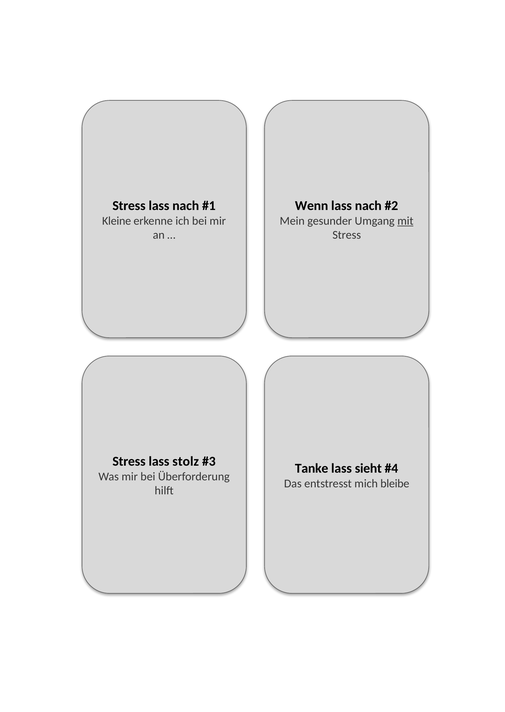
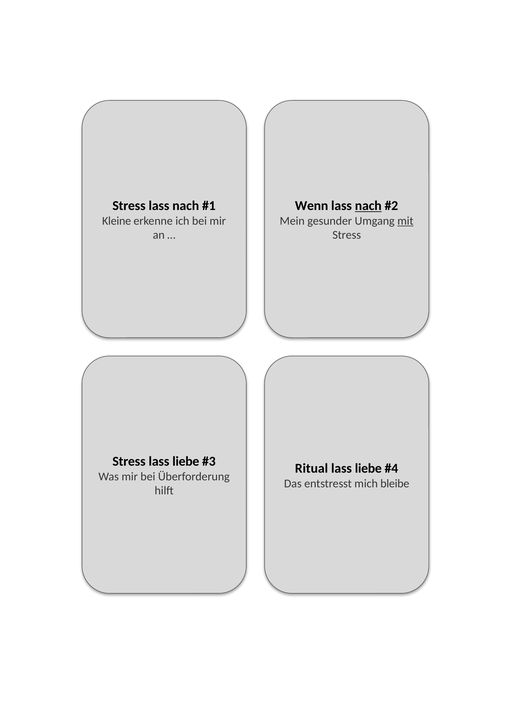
nach at (368, 206) underline: none -> present
Stress lass stolz: stolz -> liebe
Tanke: Tanke -> Ritual
sieht at (368, 468): sieht -> liebe
